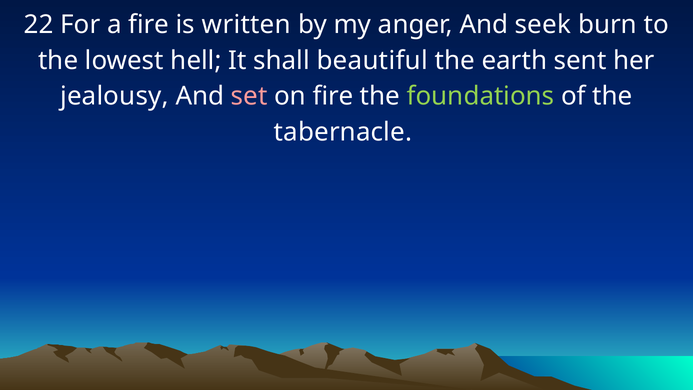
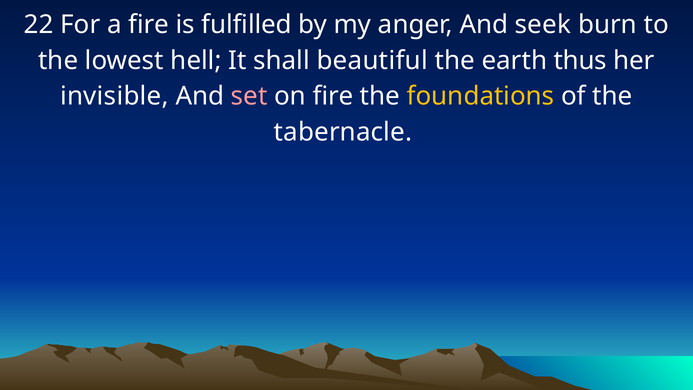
written: written -> fulfilled
sent: sent -> thus
jealousy: jealousy -> invisible
foundations colour: light green -> yellow
